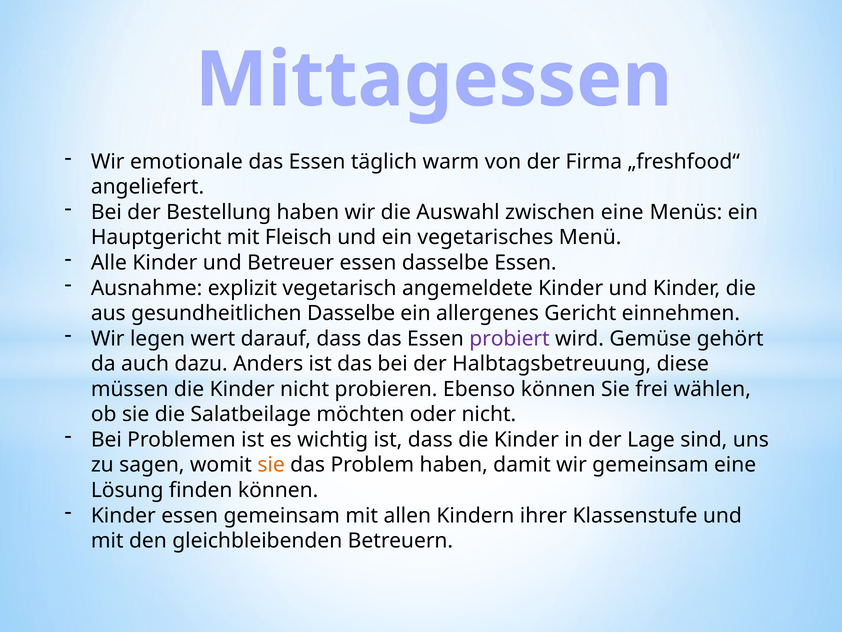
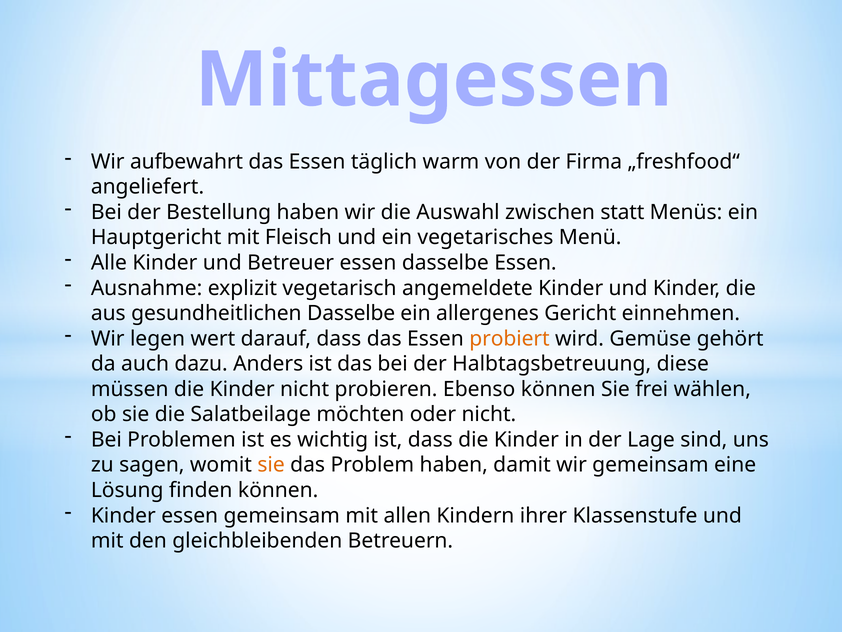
emotionale: emotionale -> aufbewahrt
zwischen eine: eine -> statt
probiert colour: purple -> orange
